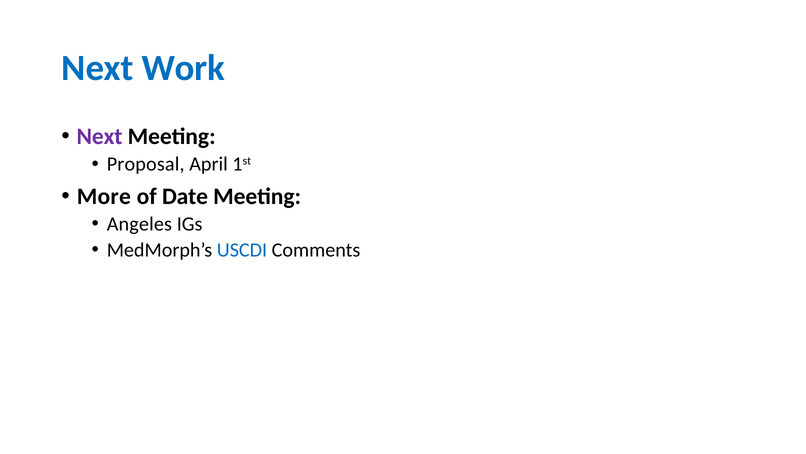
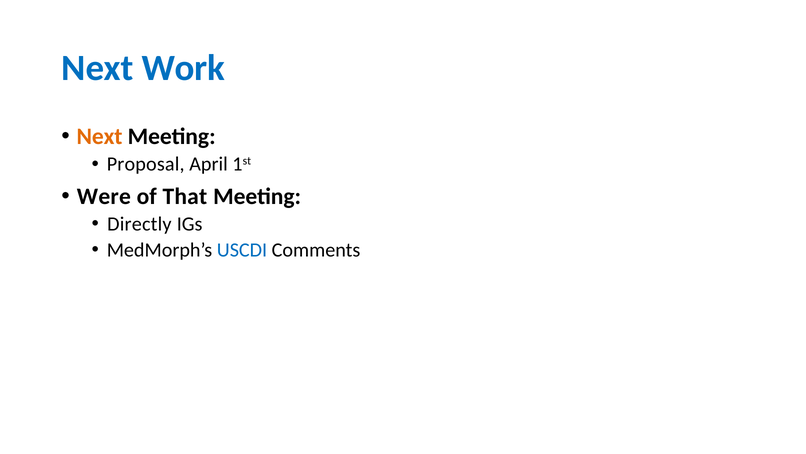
Next at (100, 136) colour: purple -> orange
More: More -> Were
Date: Date -> That
Angeles: Angeles -> Directly
